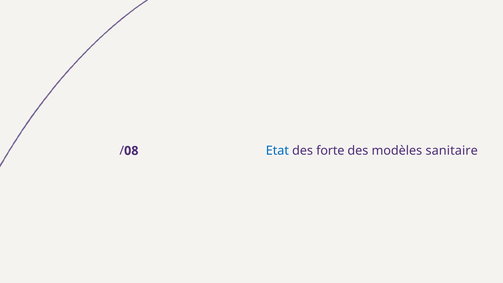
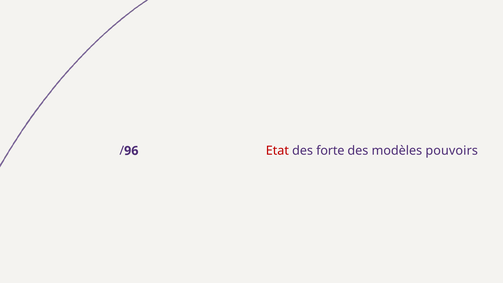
08: 08 -> 96
Etat colour: blue -> red
sanitaire: sanitaire -> pouvoirs
